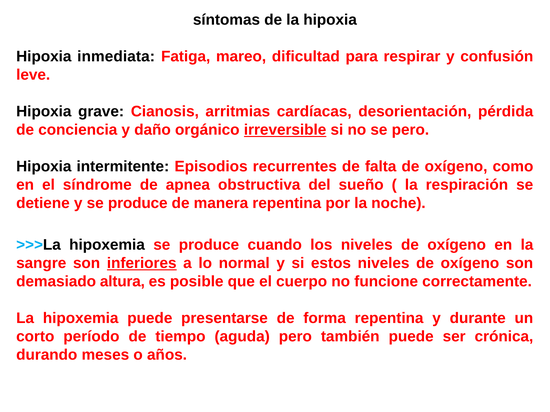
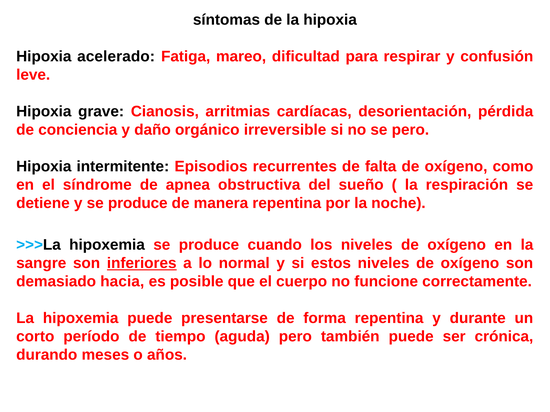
inmediata: inmediata -> acelerado
irreversible underline: present -> none
altura: altura -> hacia
